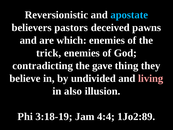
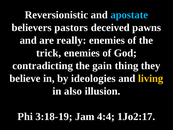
which: which -> really
gave: gave -> gain
undivided: undivided -> ideologies
living colour: pink -> yellow
1Jo2:89: 1Jo2:89 -> 1Jo2:17
